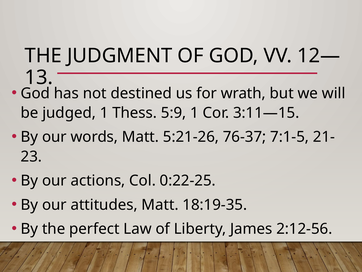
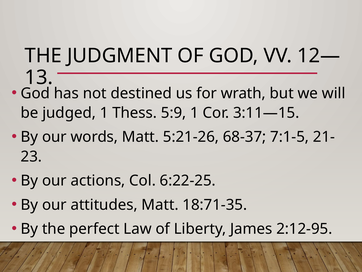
76-37: 76-37 -> 68-37
0:22-25: 0:22-25 -> 6:22-25
18:19-35: 18:19-35 -> 18:71-35
2:12-56: 2:12-56 -> 2:12-95
